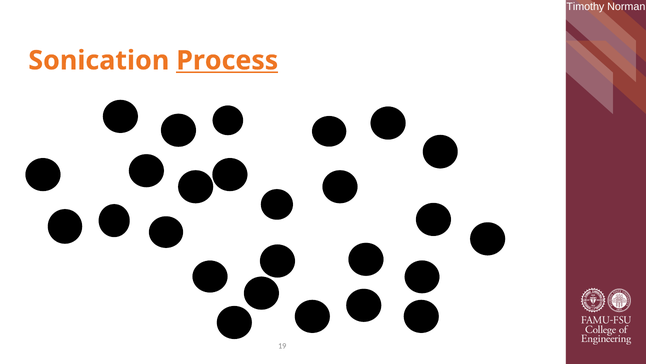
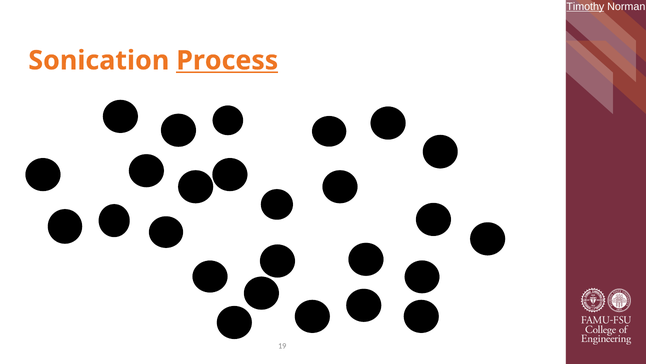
Timothy underline: none -> present
